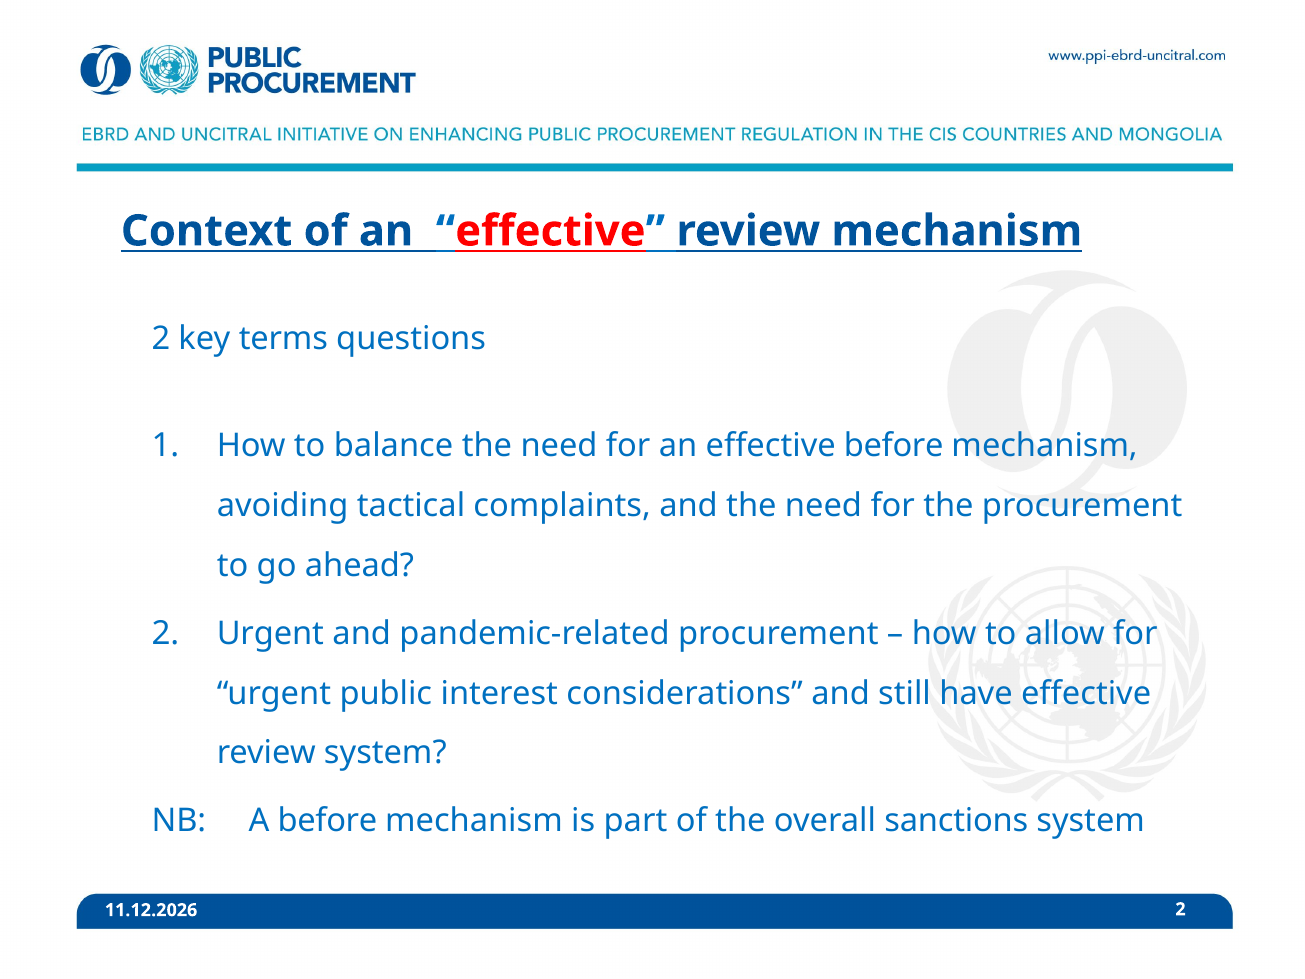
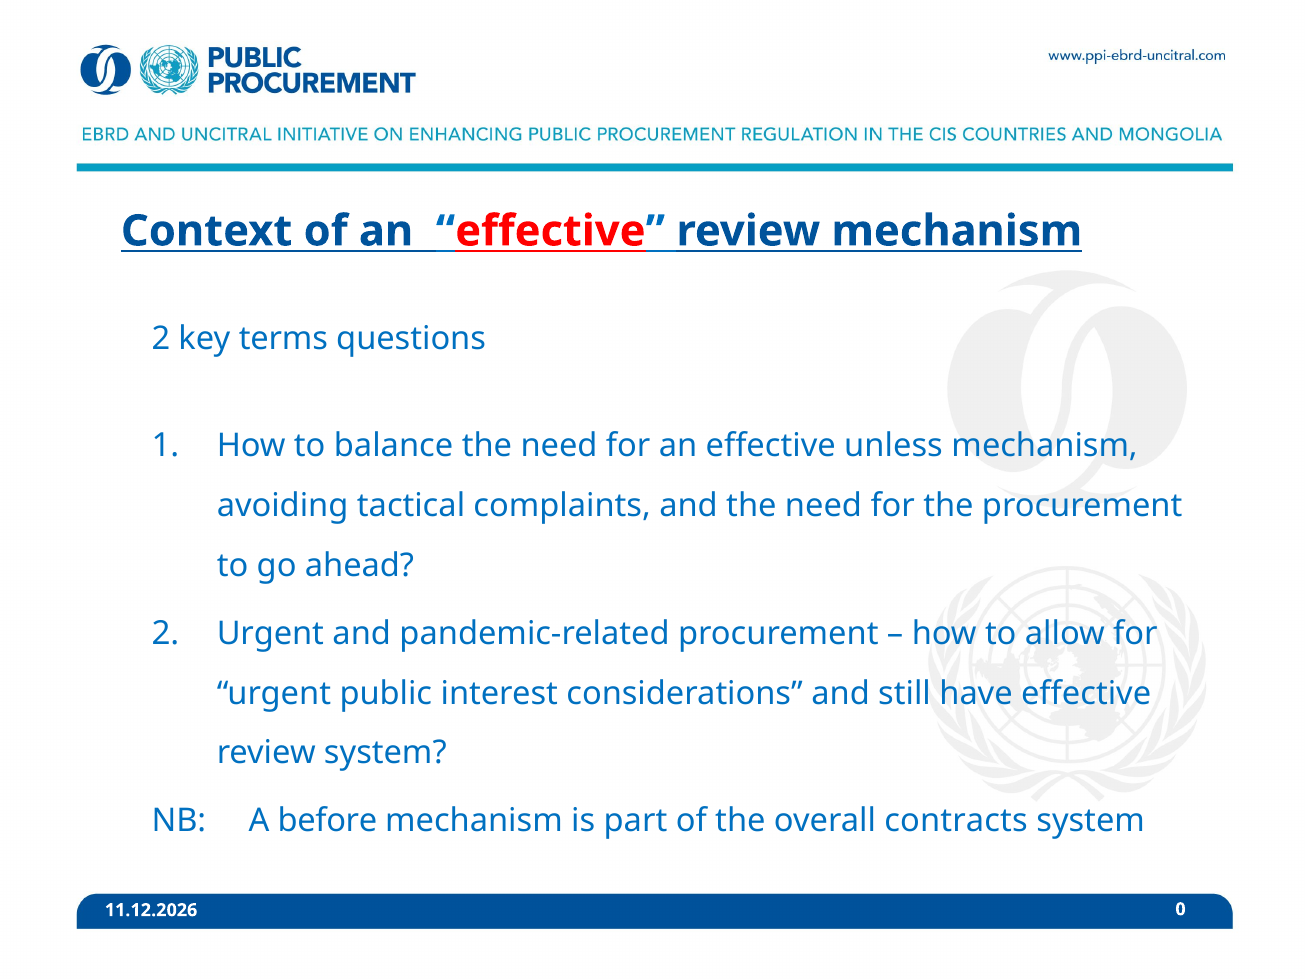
effective before: before -> unless
sanctions: sanctions -> contracts
2 at (1181, 909): 2 -> 0
